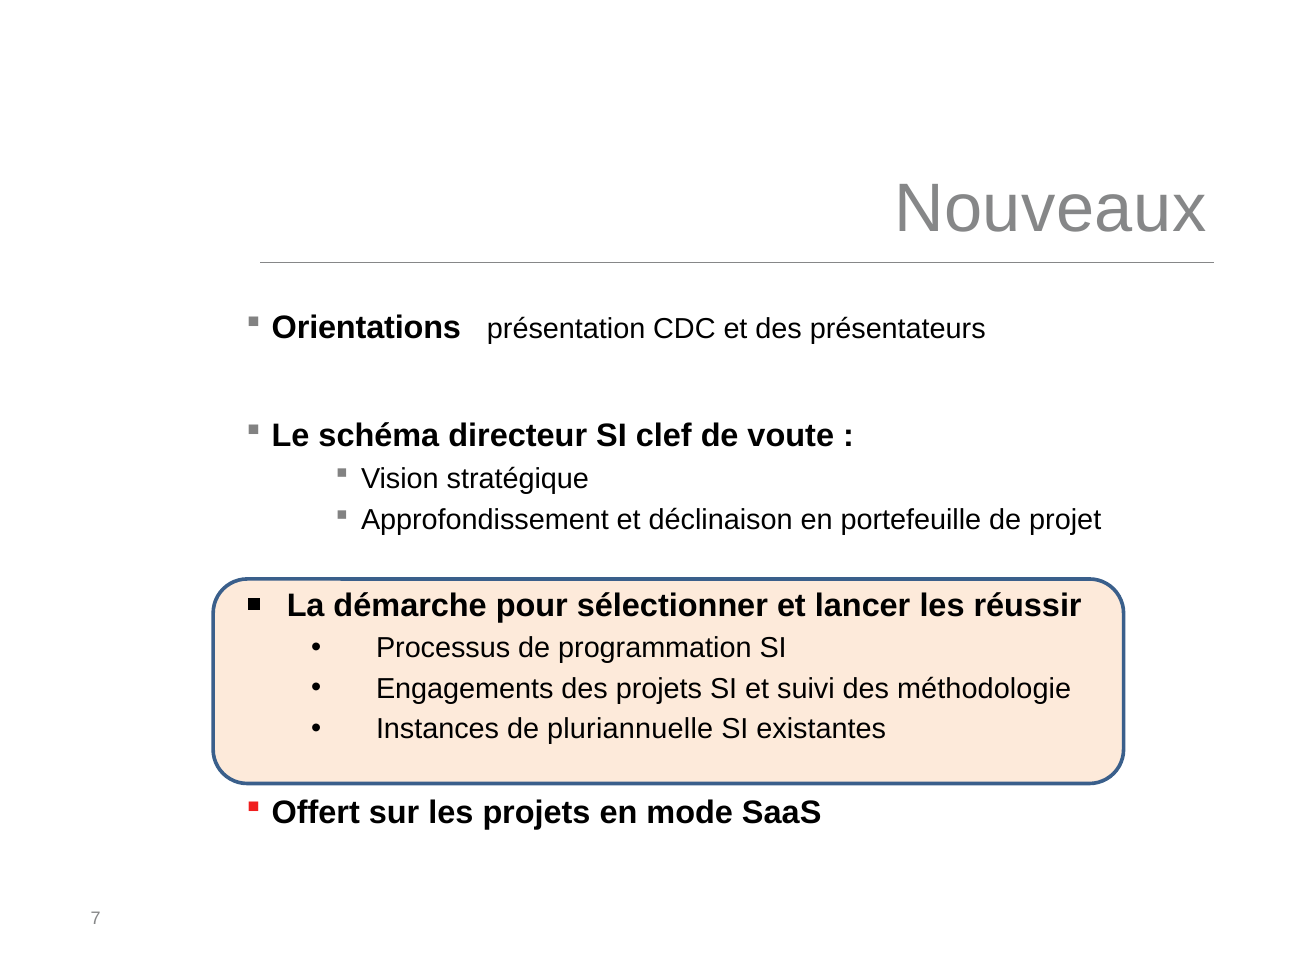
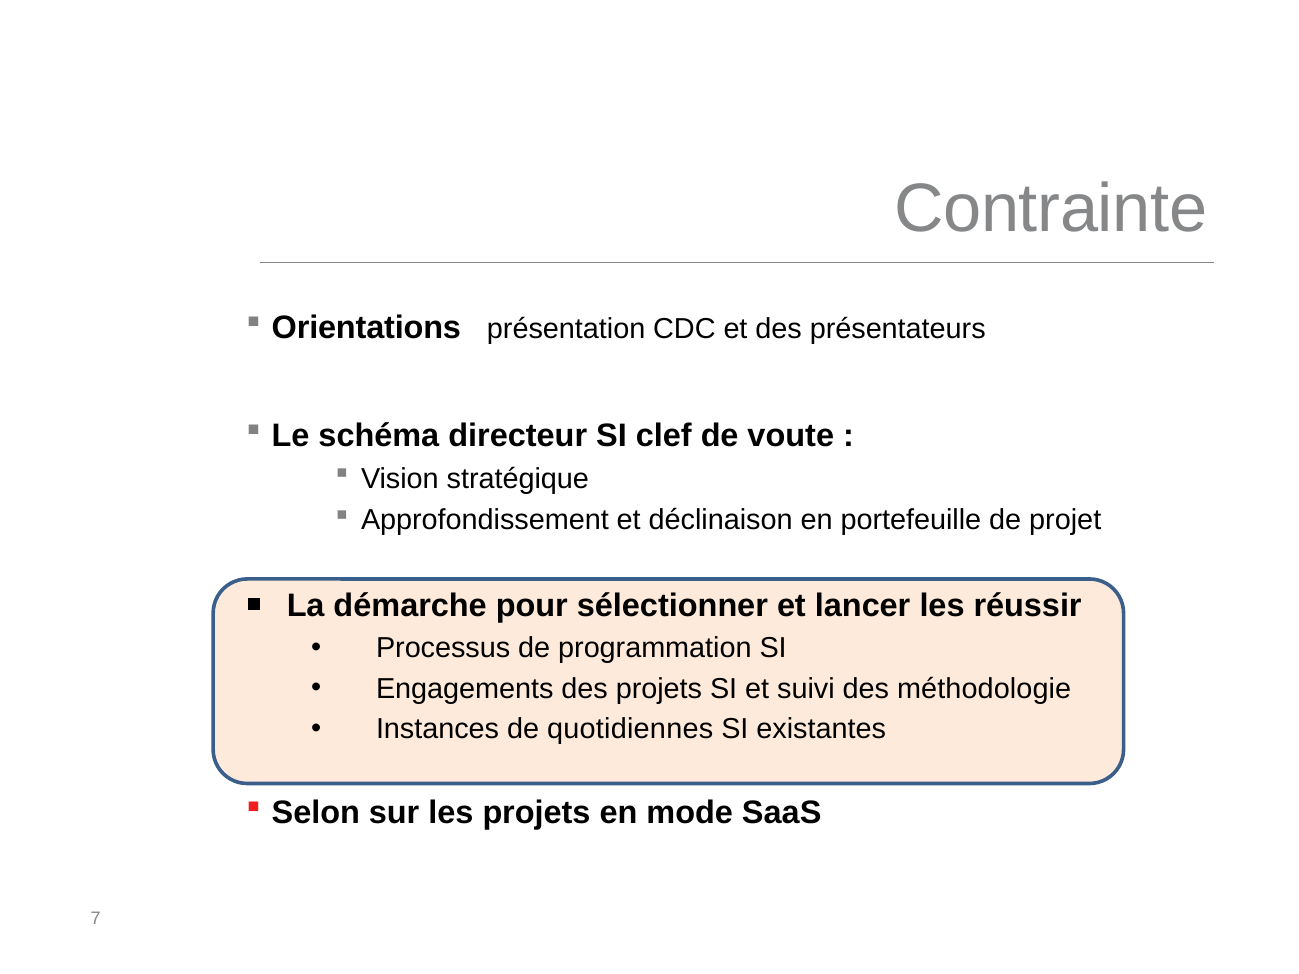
Nouveaux: Nouveaux -> Contrainte
pluriannuelle: pluriannuelle -> quotidiennes
Offert: Offert -> Selon
